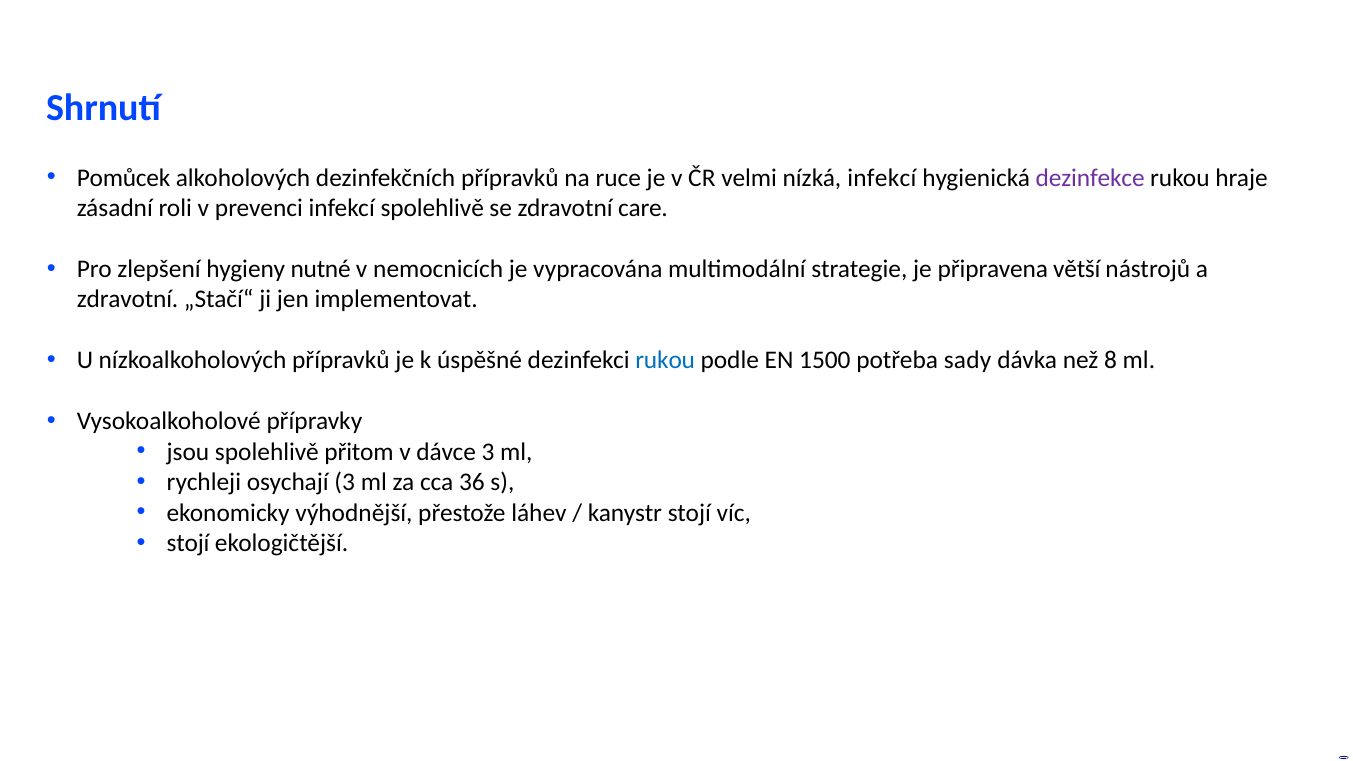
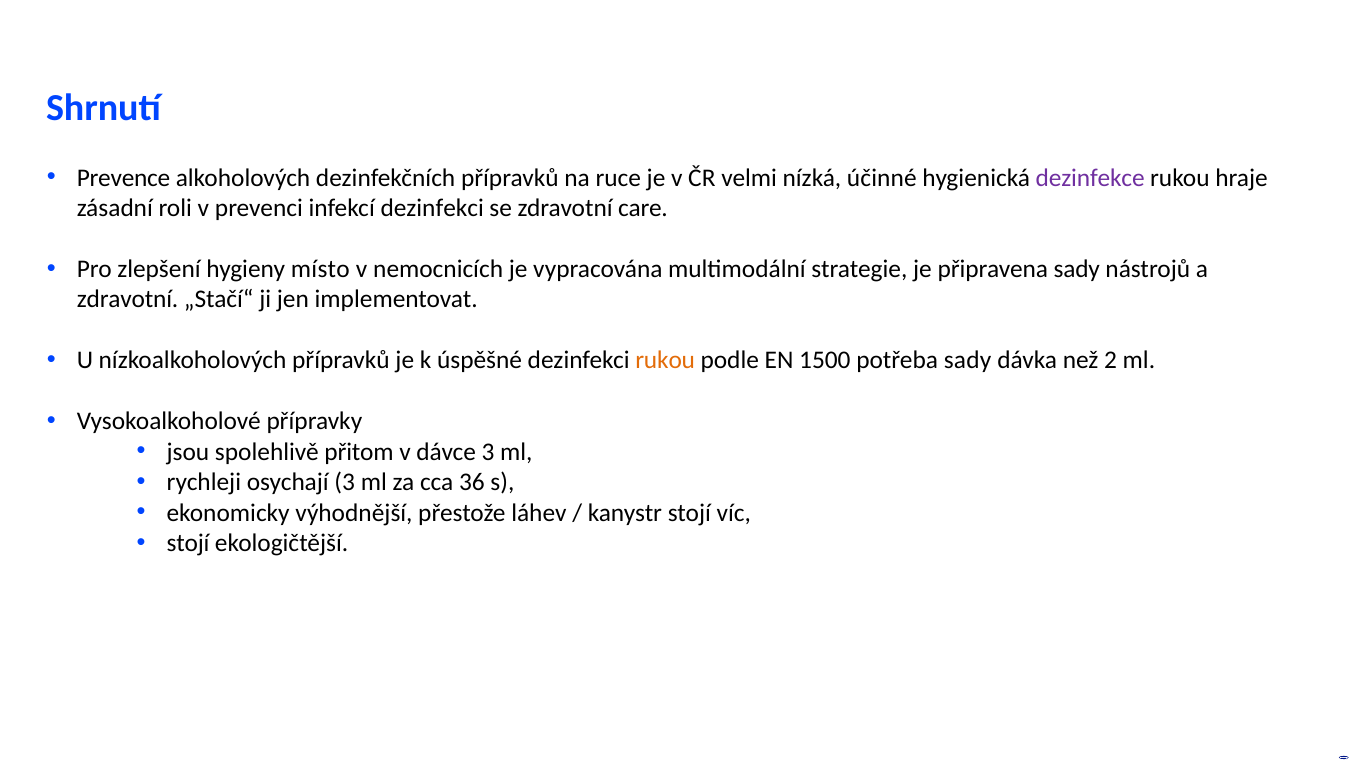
Pomůcek: Pomůcek -> Prevence
nízká infekcí: infekcí -> účinné
infekcí spolehlivě: spolehlivě -> dezinfekci
nutné: nutné -> místo
připravena větší: větší -> sady
rukou at (665, 360) colour: blue -> orange
8: 8 -> 2
